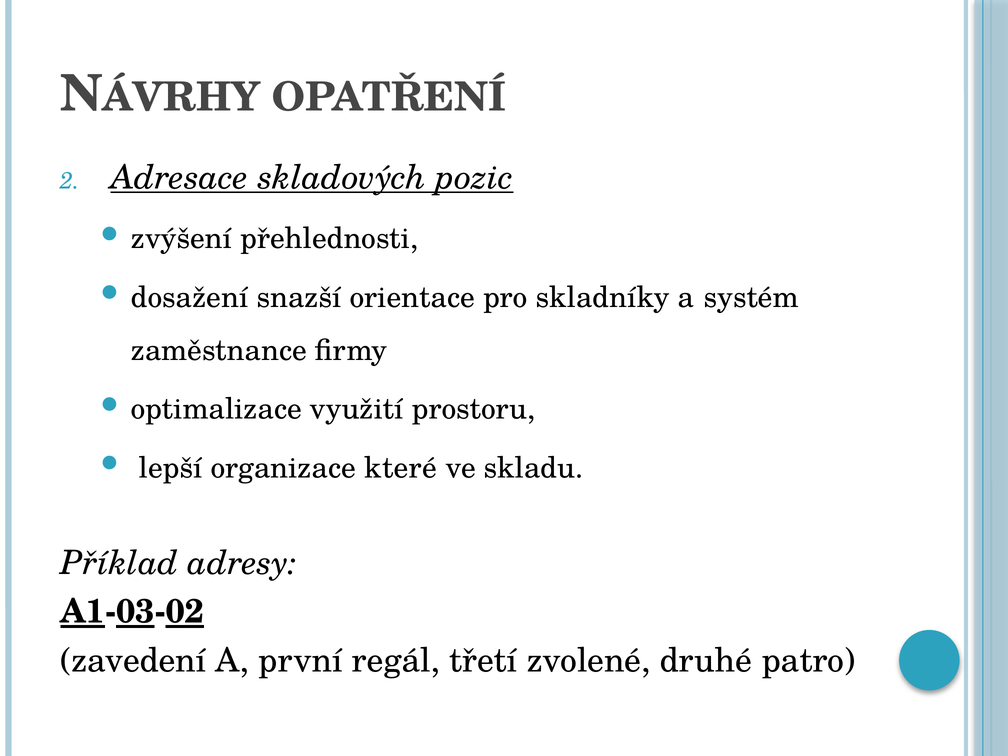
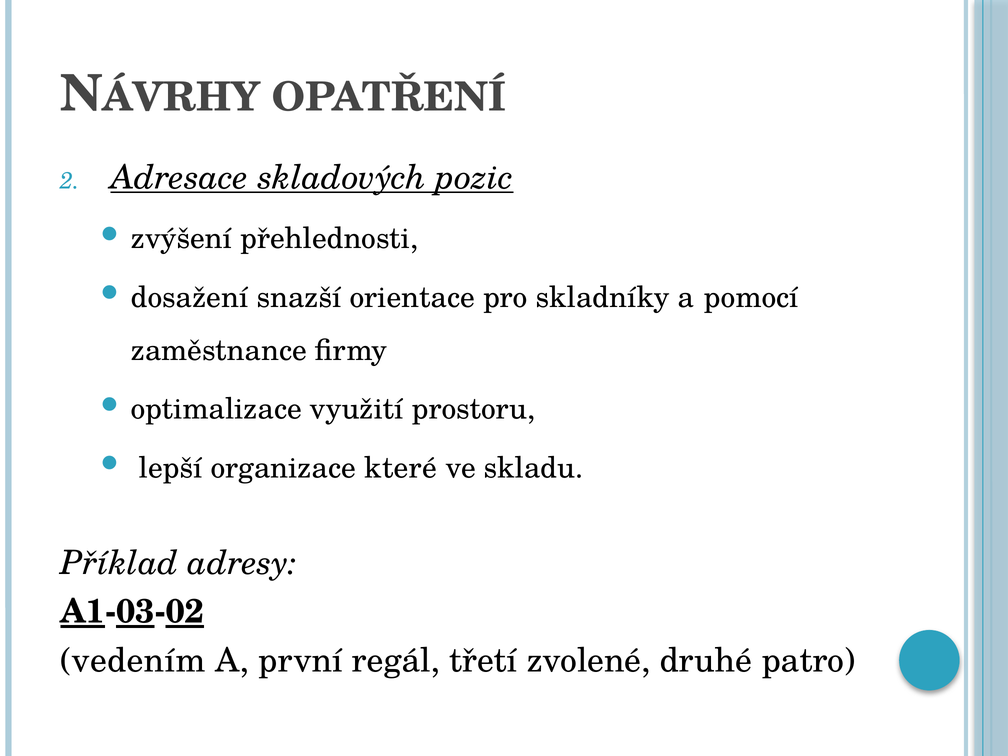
systém: systém -> pomocí
zavedení: zavedení -> vedením
